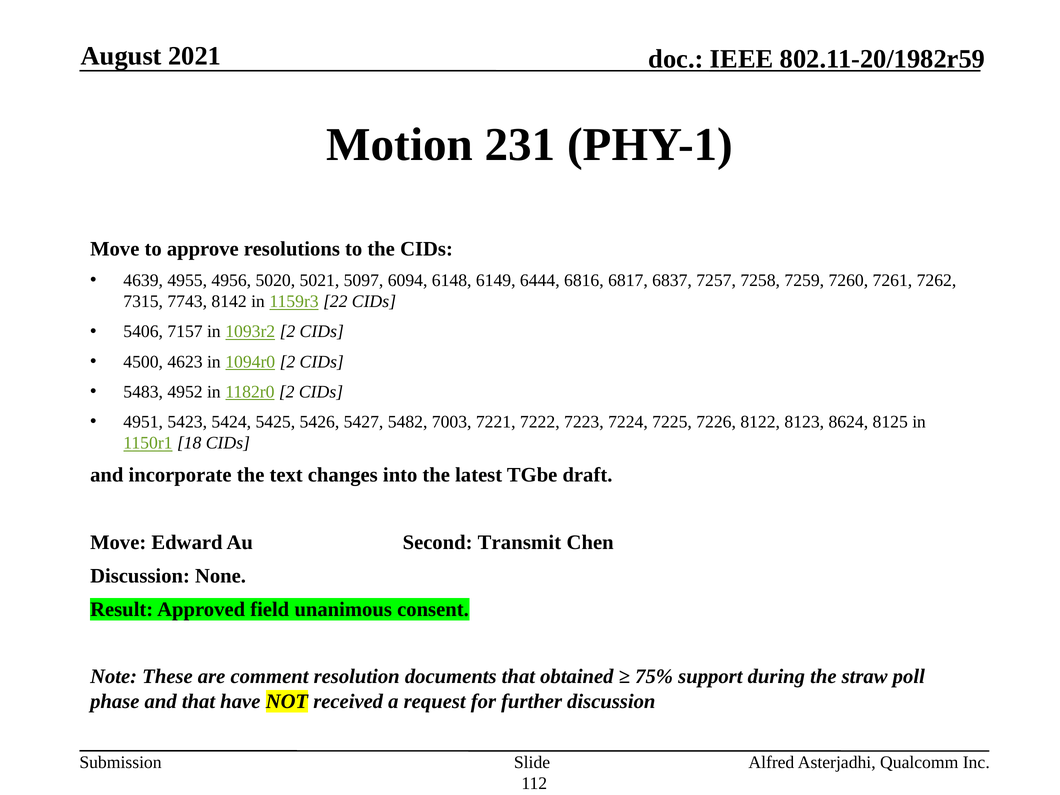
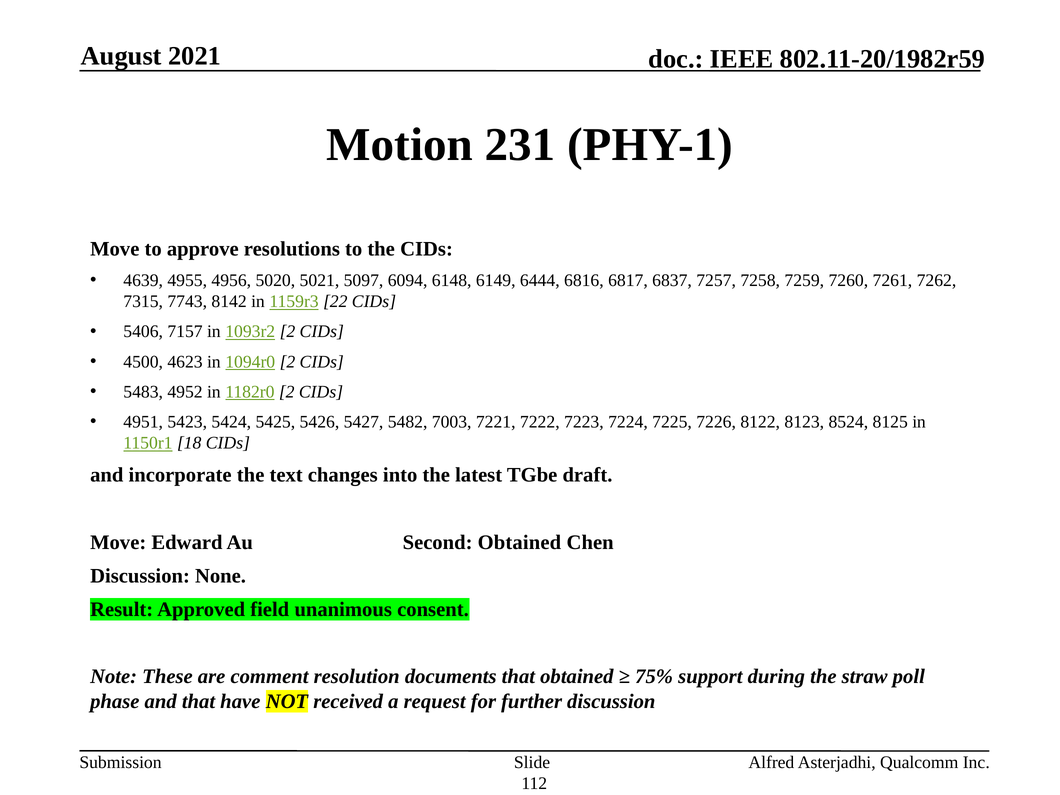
8624: 8624 -> 8524
Second Transmit: Transmit -> Obtained
